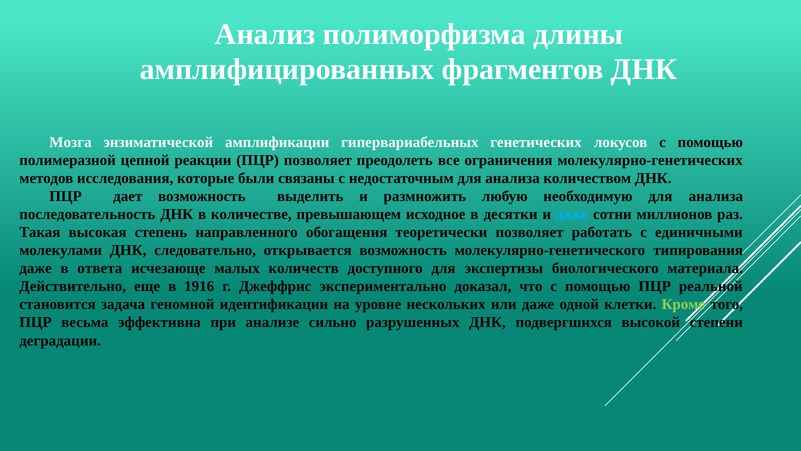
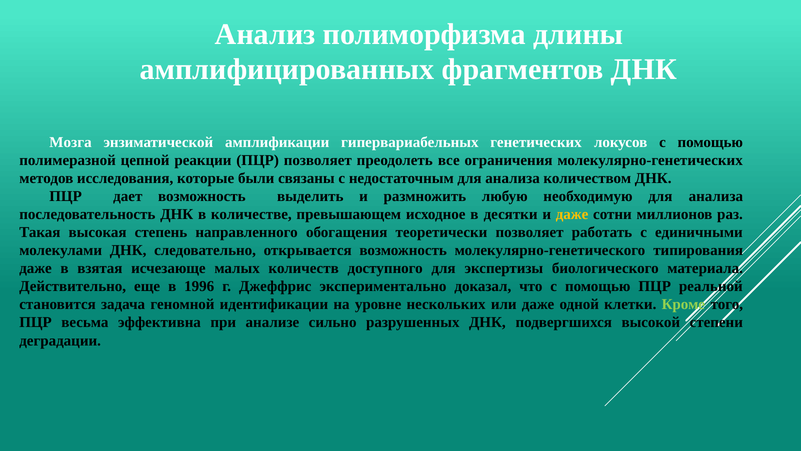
даже at (572, 214) colour: light blue -> yellow
ответа: ответа -> взятая
1916: 1916 -> 1996
